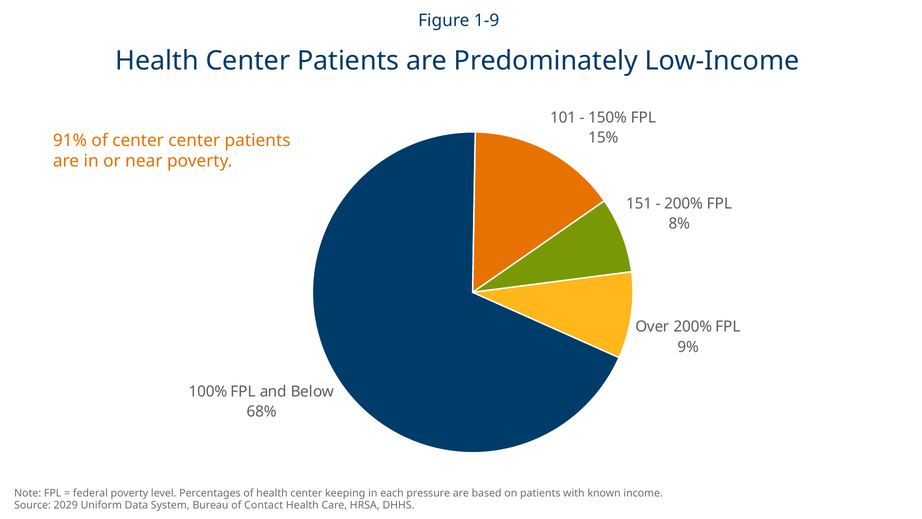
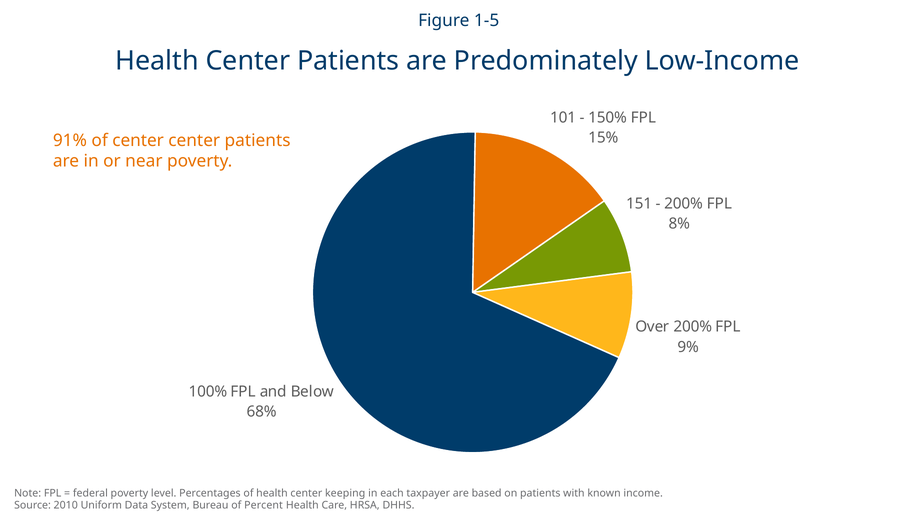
1-9: 1-9 -> 1-5
pressure: pressure -> taxpayer
2029: 2029 -> 2010
Contact: Contact -> Percent
